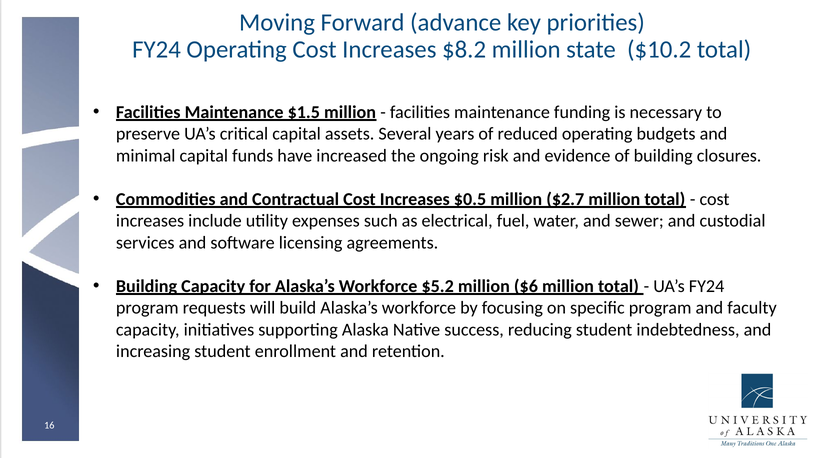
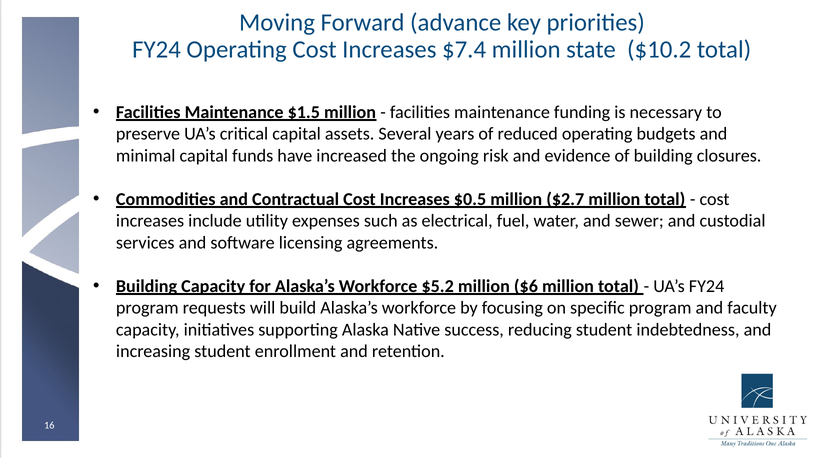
$8.2: $8.2 -> $7.4
